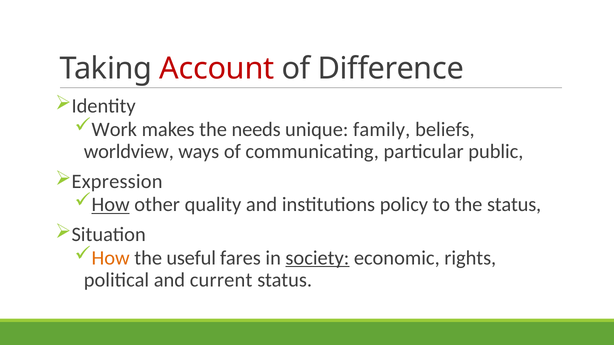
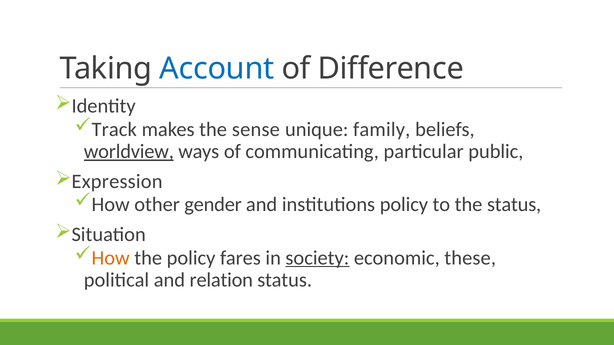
Account colour: red -> blue
Work: Work -> Track
needs: needs -> sense
worldview underline: none -> present
How at (111, 205) underline: present -> none
quality: quality -> gender
the useful: useful -> policy
rights: rights -> these
current: current -> relation
